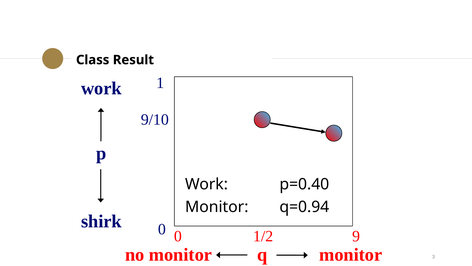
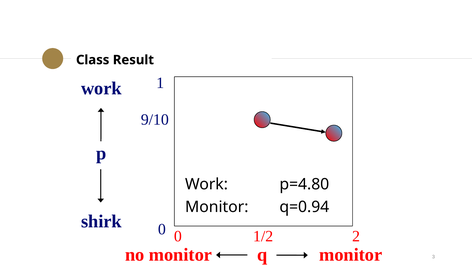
p=0.40: p=0.40 -> p=4.80
9: 9 -> 2
